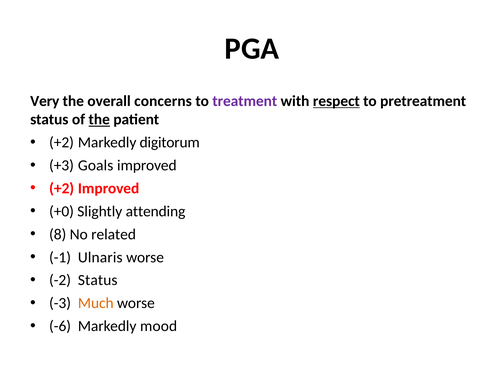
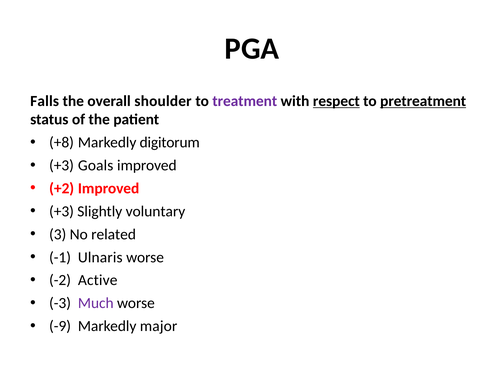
Very: Very -> Falls
concerns: concerns -> shoulder
pretreatment underline: none -> present
the at (99, 120) underline: present -> none
+2: +2 -> +8
+0 at (62, 211): +0 -> +3
attending: attending -> voluntary
8: 8 -> 3
-2 Status: Status -> Active
Much colour: orange -> purple
-6: -6 -> -9
mood: mood -> major
